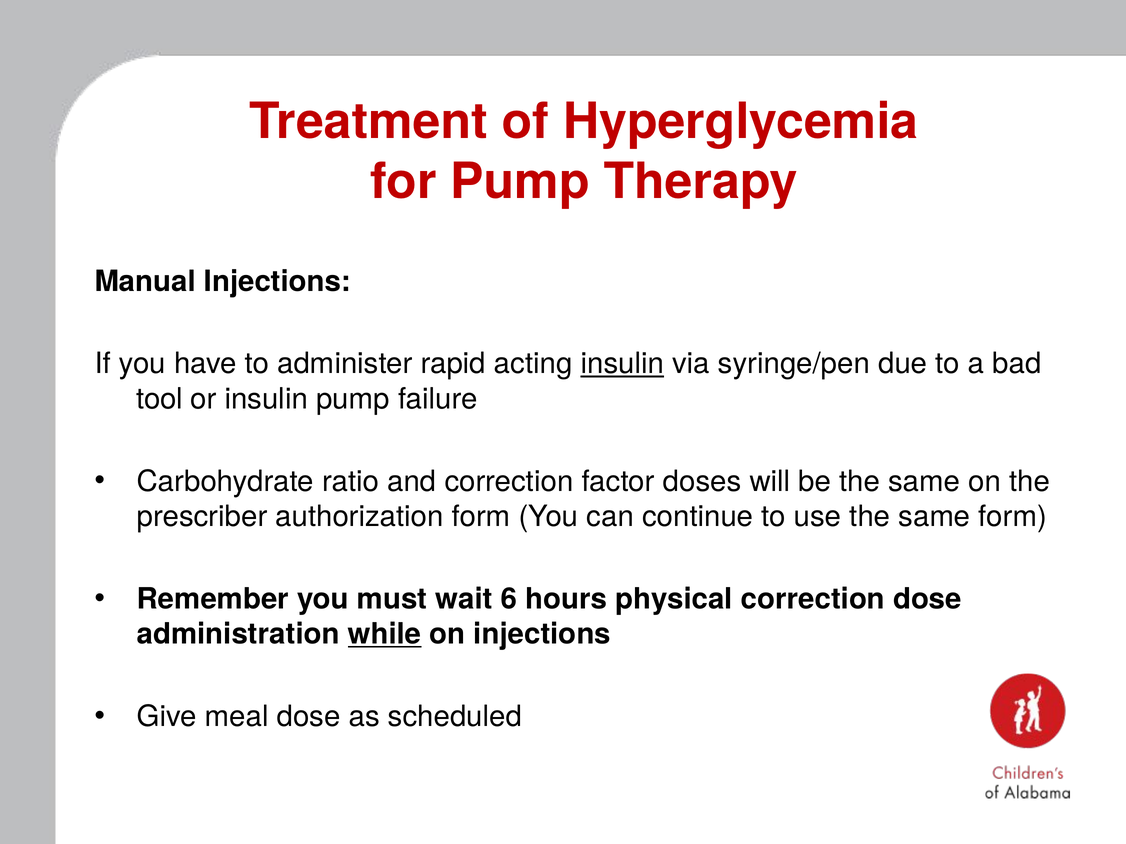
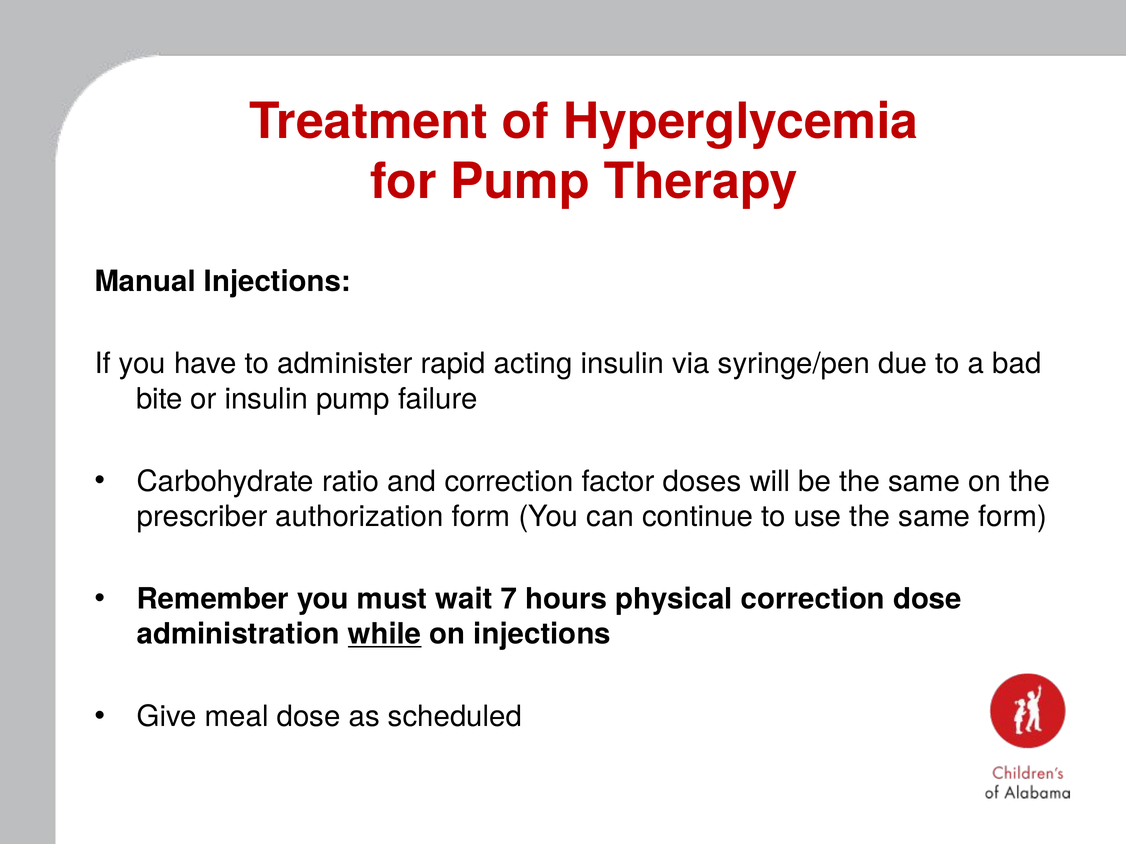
insulin at (622, 364) underline: present -> none
tool: tool -> bite
6: 6 -> 7
